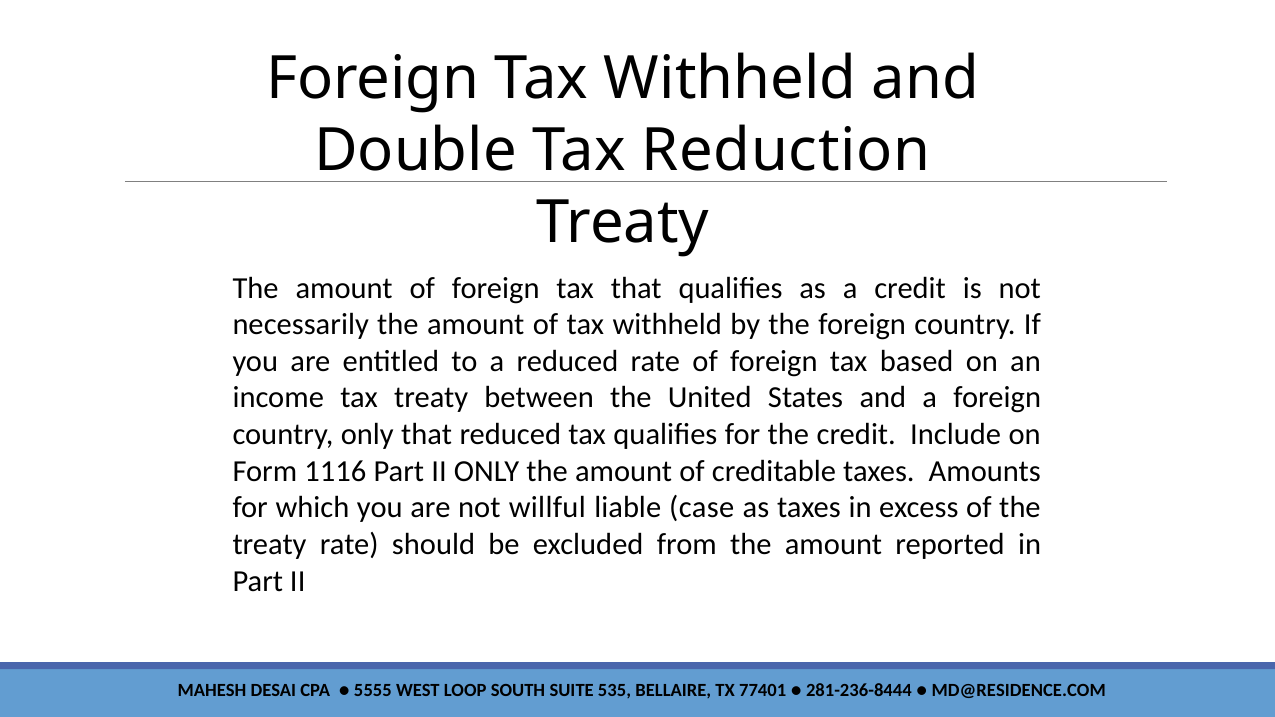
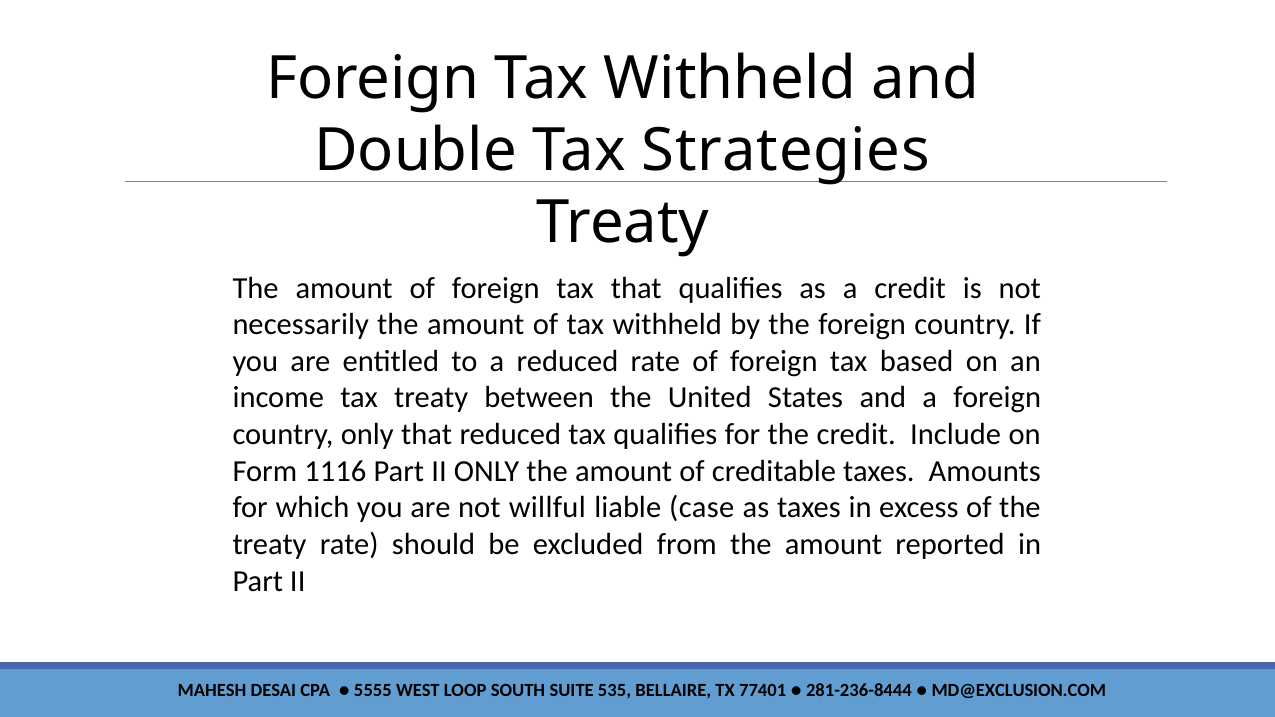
Reduction: Reduction -> Strategies
MD@RESIDENCE.COM: MD@RESIDENCE.COM -> MD@EXCLUSION.COM
